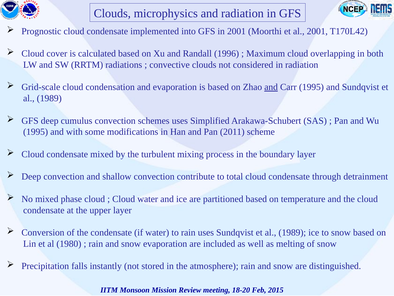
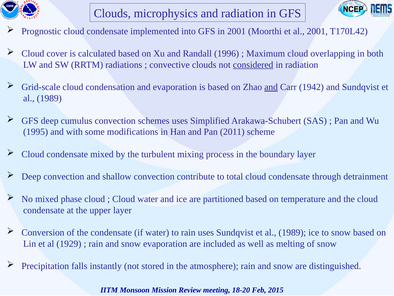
considered underline: none -> present
Carr 1995: 1995 -> 1942
1980: 1980 -> 1929
